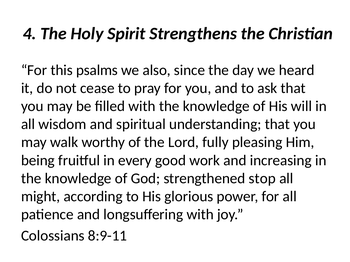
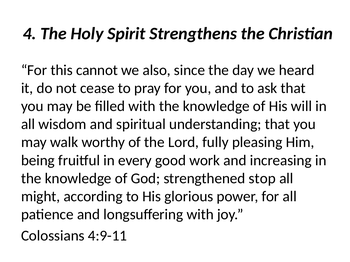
psalms: psalms -> cannot
8:9-11: 8:9-11 -> 4:9-11
